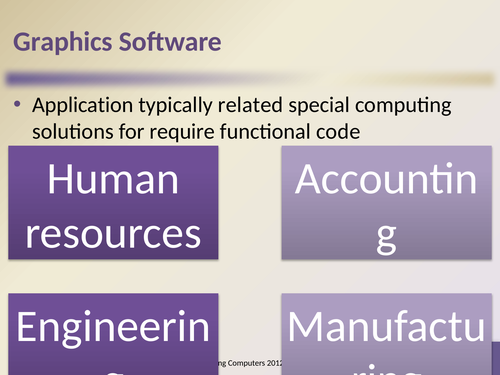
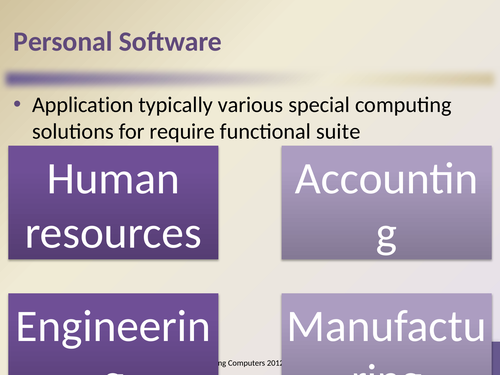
Graphics: Graphics -> Personal
related: related -> various
code: code -> suite
